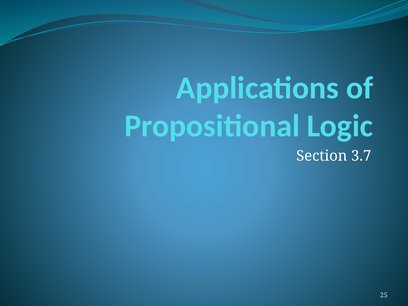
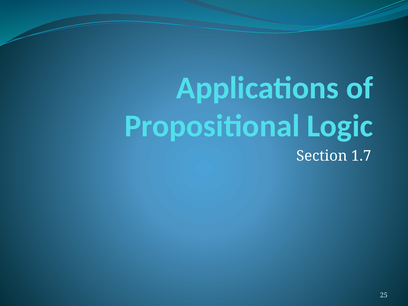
3.7: 3.7 -> 1.7
